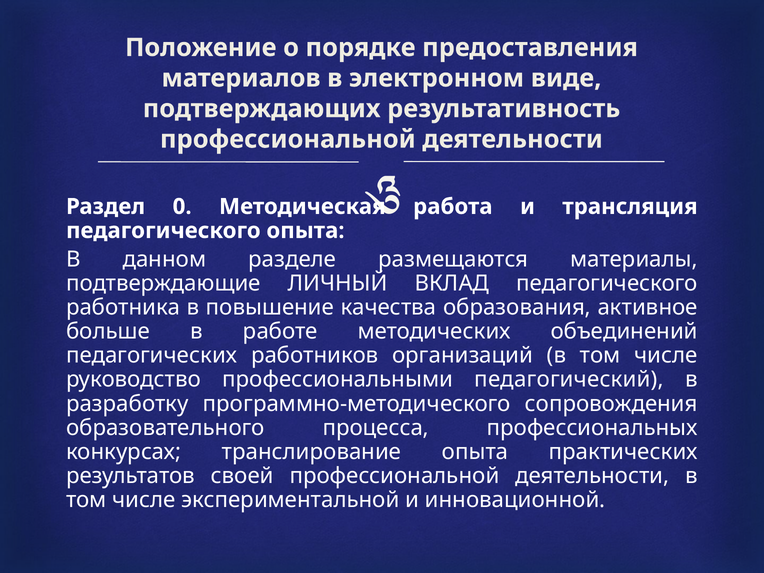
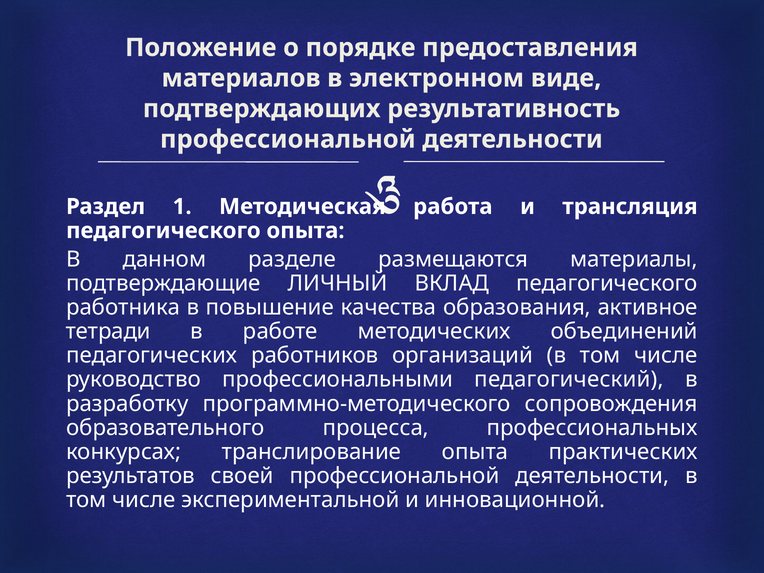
0: 0 -> 1
больше: больше -> тетради
